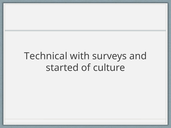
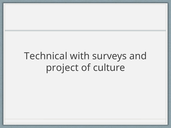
started: started -> project
